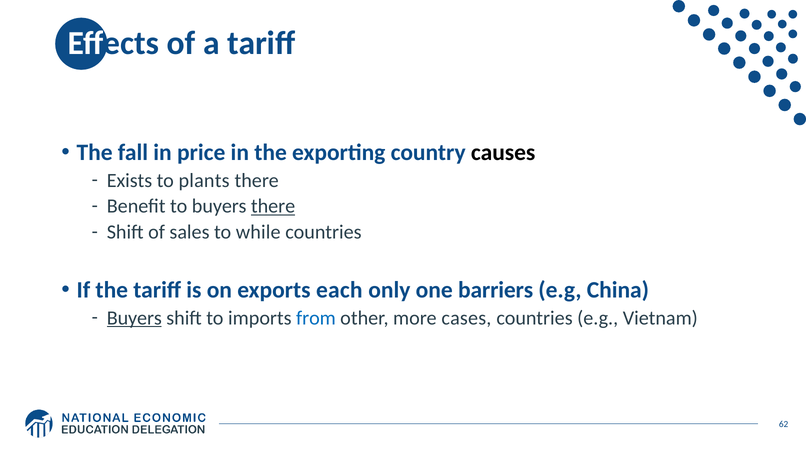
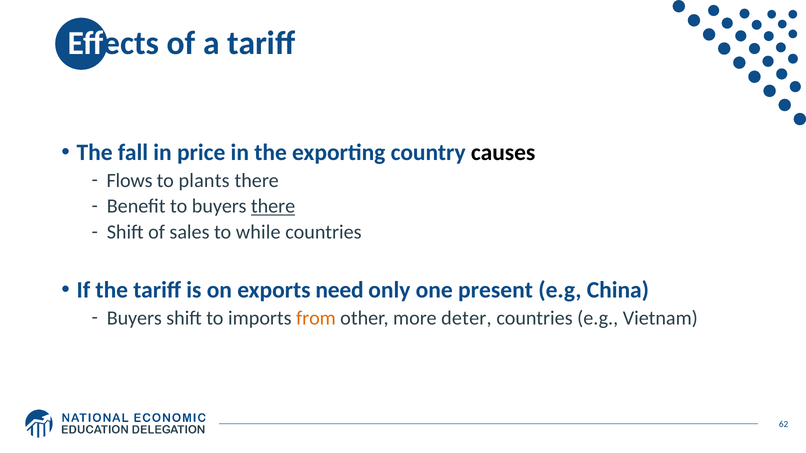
Exists: Exists -> Flows
each: each -> need
barriers: barriers -> present
Buyers at (134, 318) underline: present -> none
from colour: blue -> orange
cases: cases -> deter
